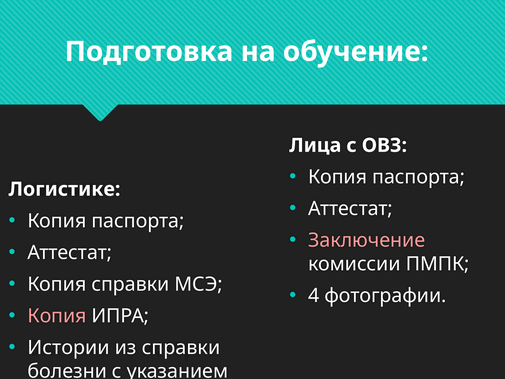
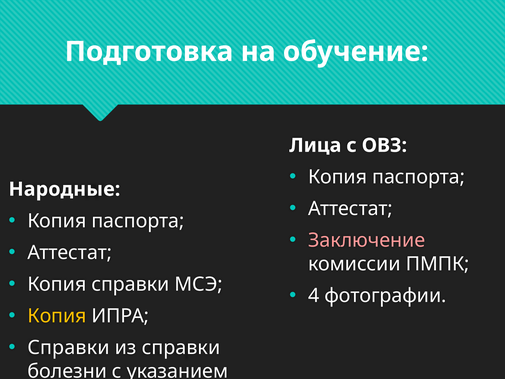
Логистике: Логистике -> Народные
Копия at (57, 316) colour: pink -> yellow
Истории at (69, 347): Истории -> Справки
